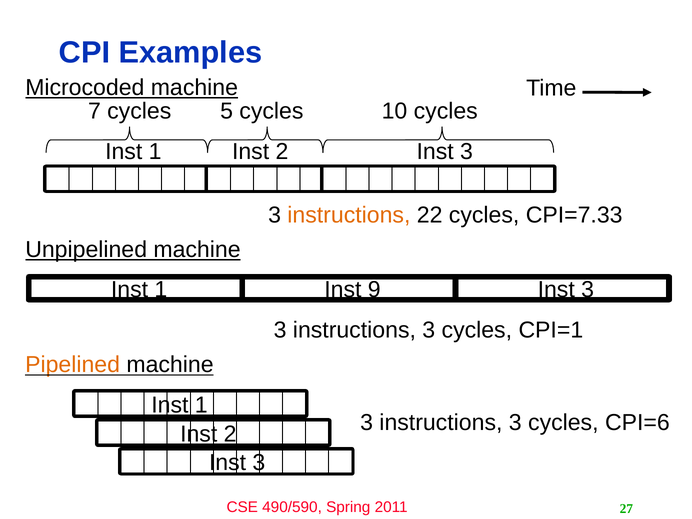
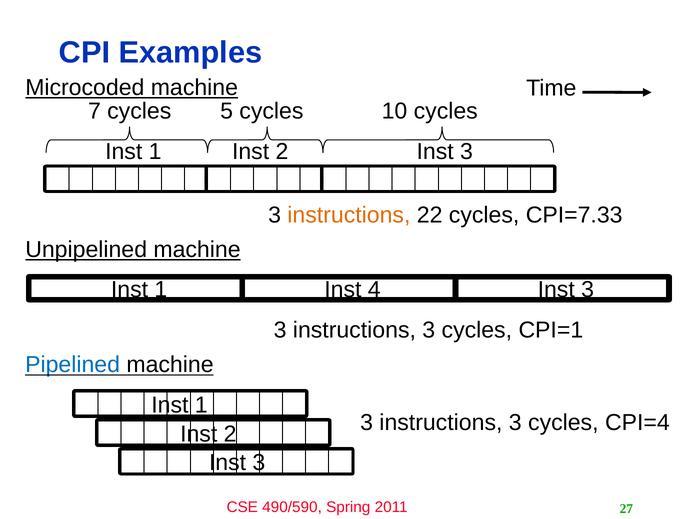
9: 9 -> 4
Pipelined colour: orange -> blue
CPI=6: CPI=6 -> CPI=4
